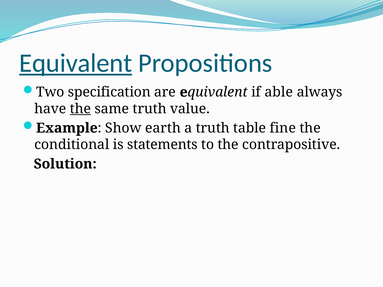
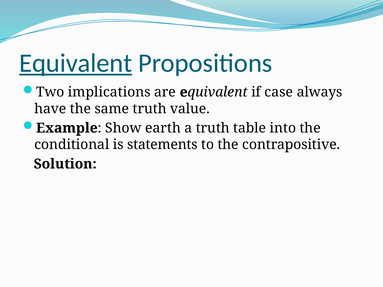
specification: specification -> implications
able: able -> case
the at (81, 109) underline: present -> none
fine: fine -> into
